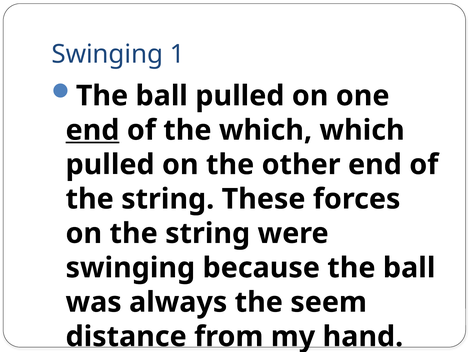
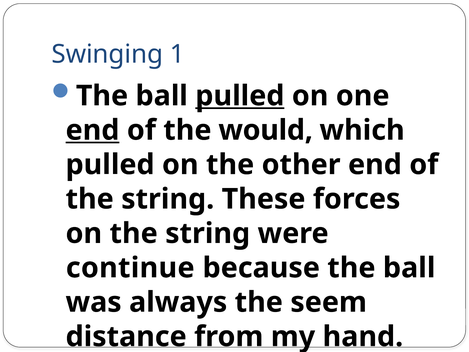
pulled at (240, 96) underline: none -> present
the which: which -> would
swinging at (130, 268): swinging -> continue
